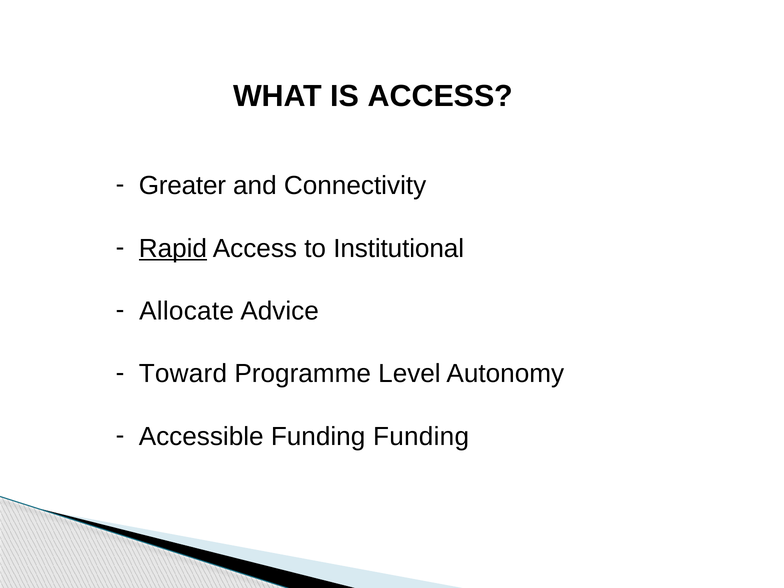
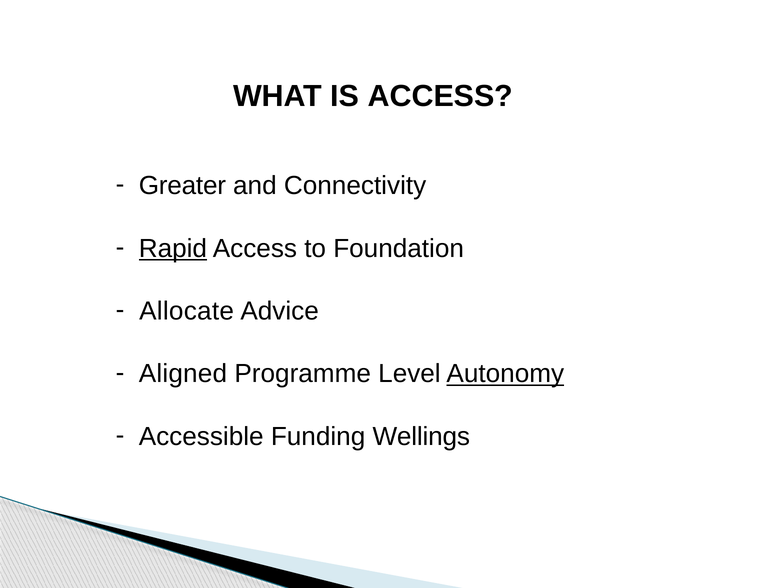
Institutional: Institutional -> Foundation
Toward: Toward -> Aligned
Autonomy underline: none -> present
Funding Funding: Funding -> Wellings
